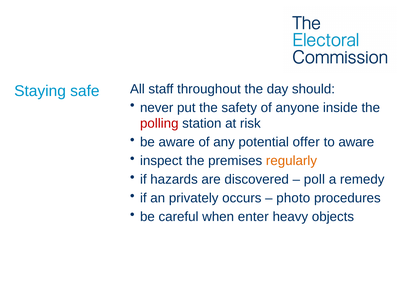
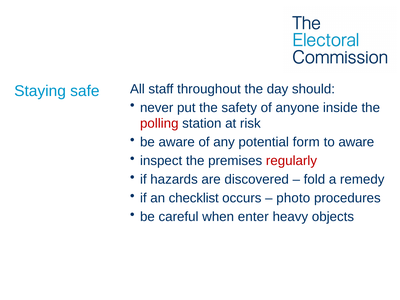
offer: offer -> form
regularly colour: orange -> red
poll: poll -> fold
privately: privately -> checklist
